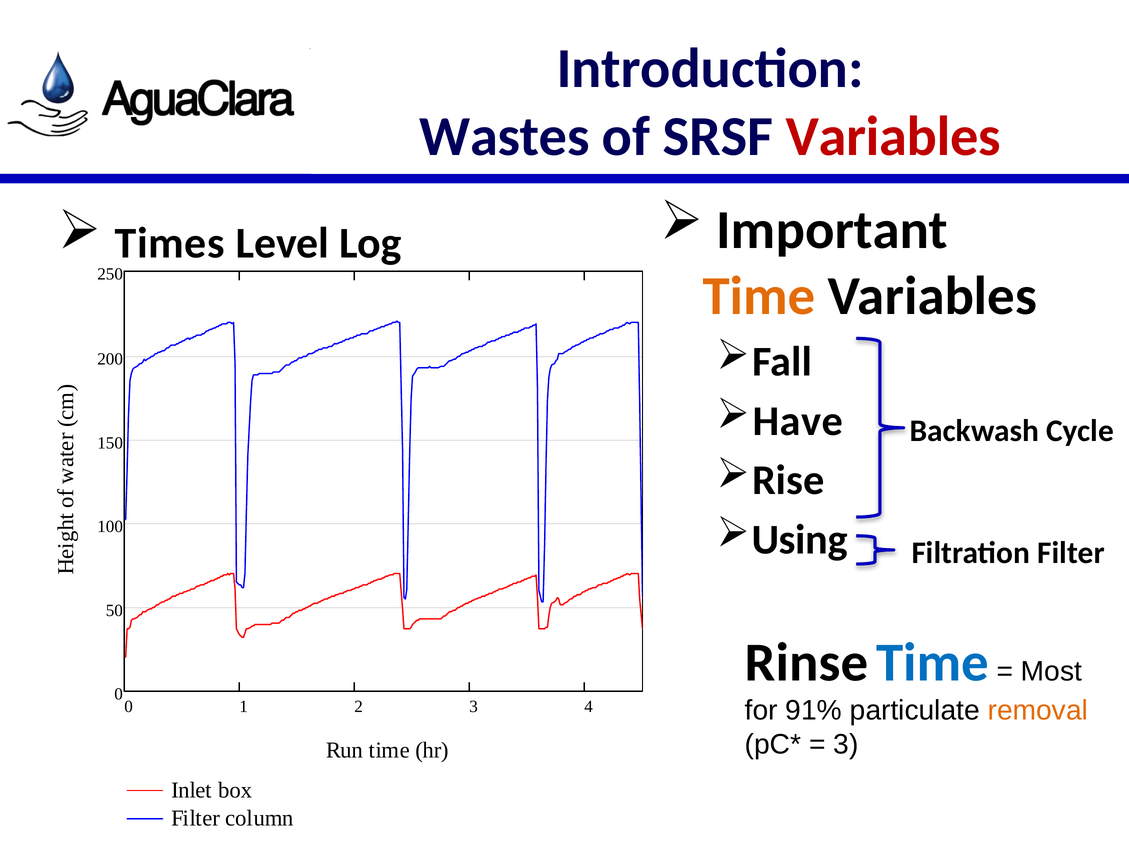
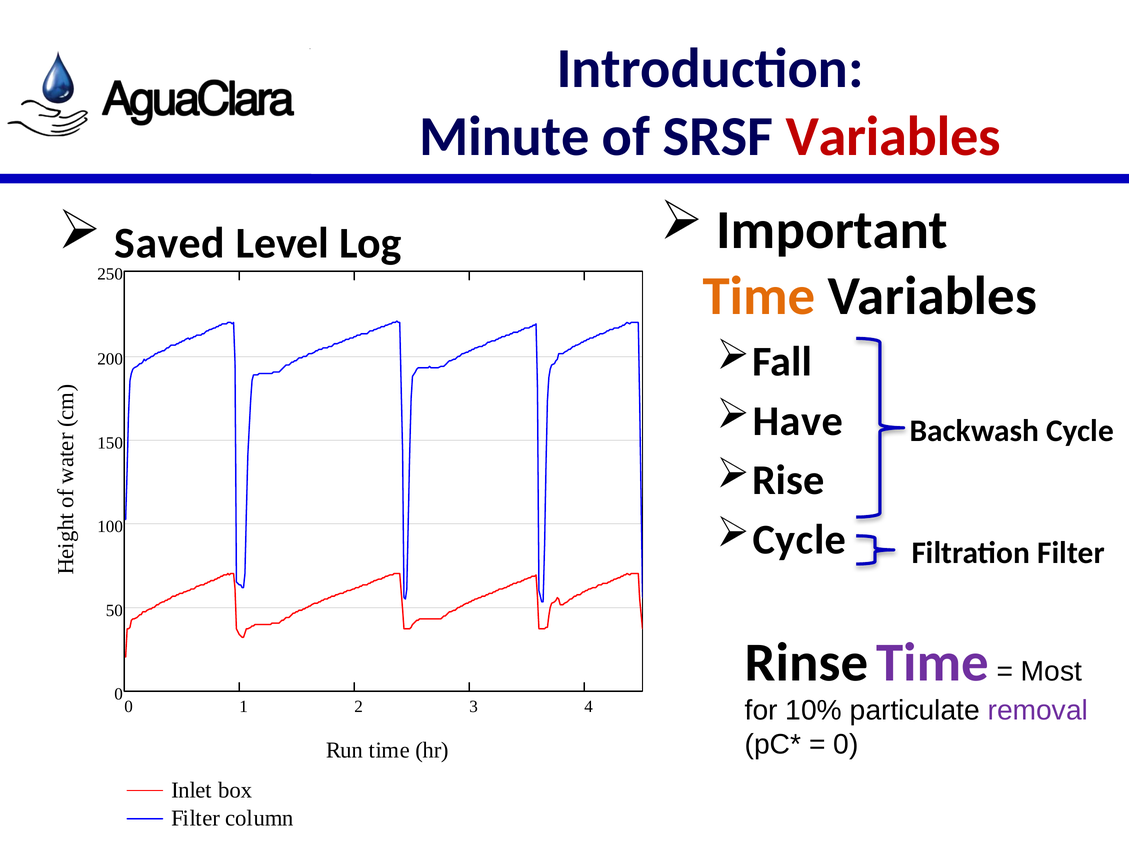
Wastes: Wastes -> Minute
Times: Times -> Saved
Using at (800, 540): Using -> Cycle
Time at (932, 663) colour: blue -> purple
91%: 91% -> 10%
removal colour: orange -> purple
3 at (846, 745): 3 -> 0
